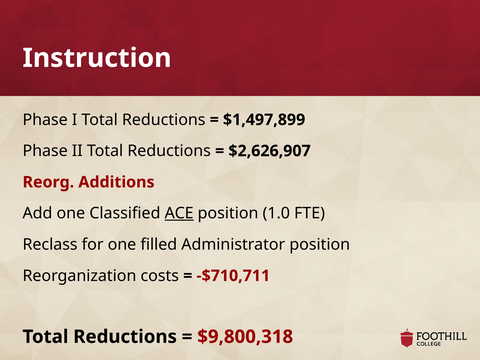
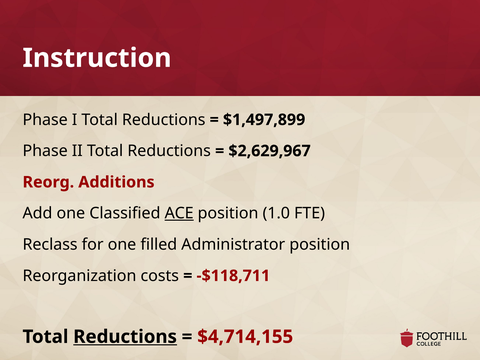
$2,626,907: $2,626,907 -> $2,629,967
-$710,711: -$710,711 -> -$118,711
Reductions at (125, 337) underline: none -> present
$9,800,318: $9,800,318 -> $4,714,155
